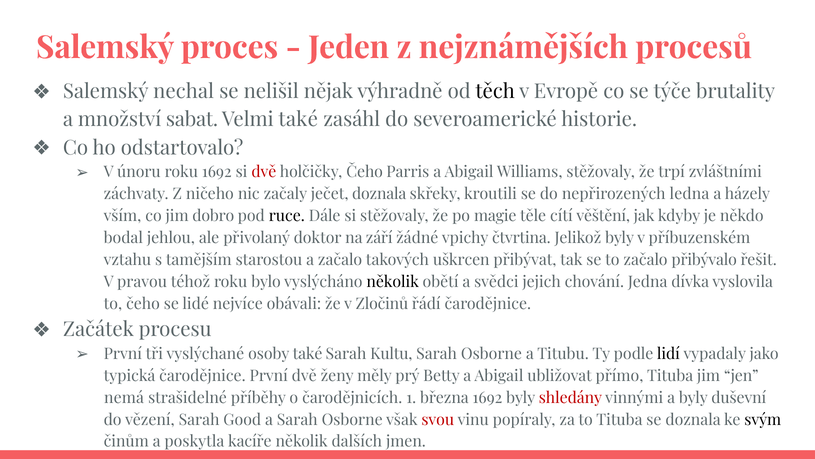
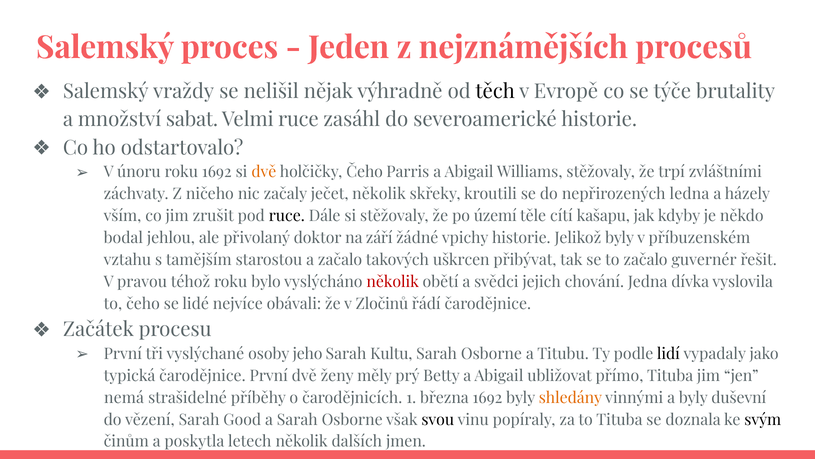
nechal: nechal -> vraždy
Velmi také: také -> ruce
dvě at (264, 172) colour: red -> orange
ječet doznala: doznala -> několik
dobro: dobro -> zrušit
magie: magie -> území
věštění: věštění -> kašapu
vpichy čtvrtina: čtvrtina -> historie
přibývalo: přibývalo -> guvernér
několik at (393, 282) colour: black -> red
osoby také: také -> jeho
shledány colour: red -> orange
svou colour: red -> black
kacíře: kacíře -> letech
